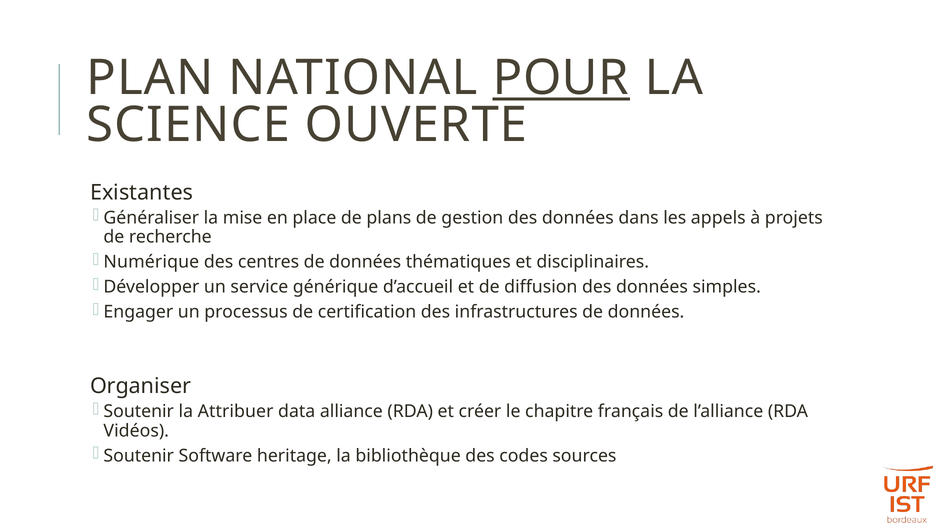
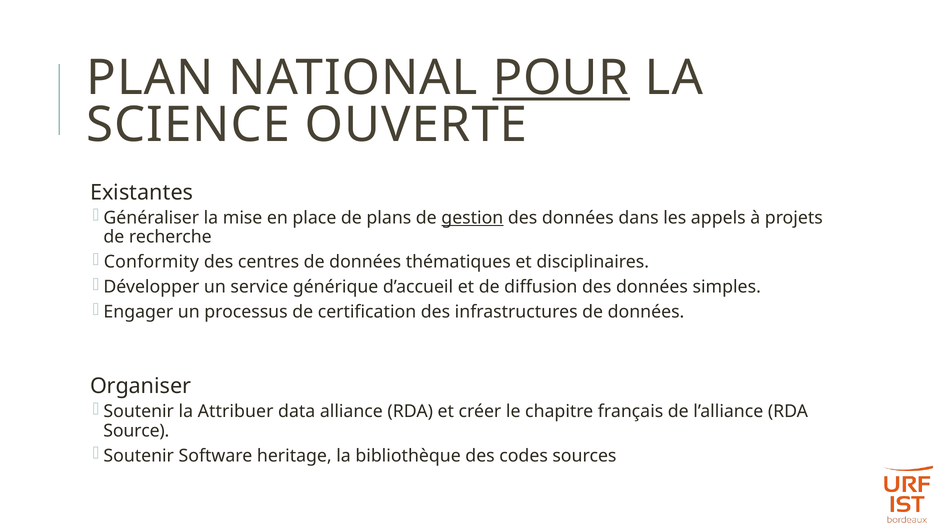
gestion underline: none -> present
Numérique: Numérique -> Conformity
Vidéos: Vidéos -> Source
